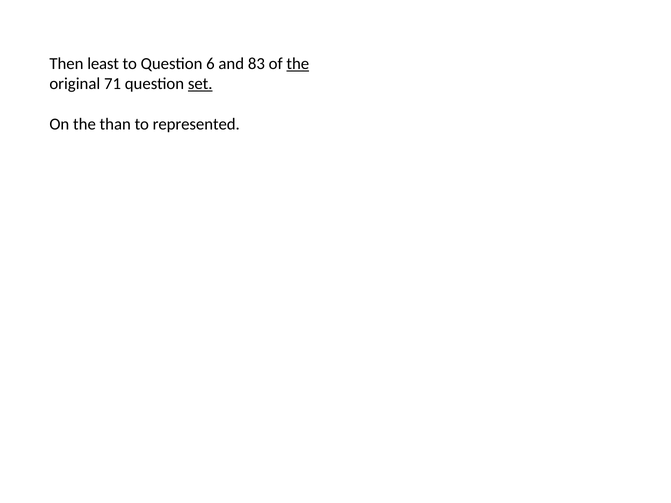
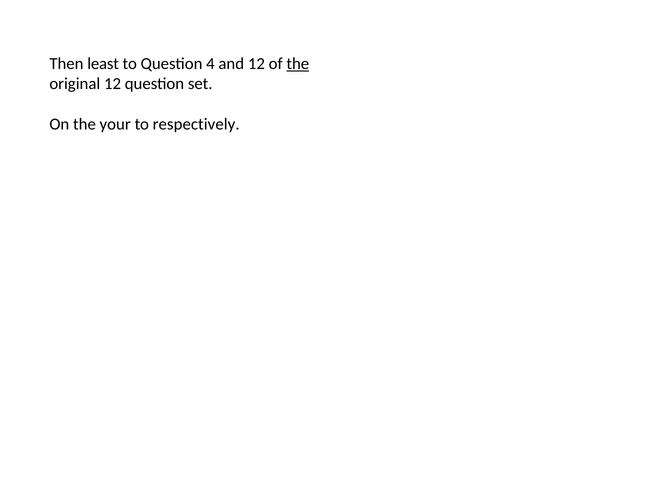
6: 6 -> 4
and 83: 83 -> 12
original 71: 71 -> 12
set underline: present -> none
than: than -> your
represented: represented -> respectively
